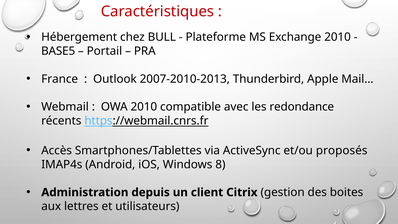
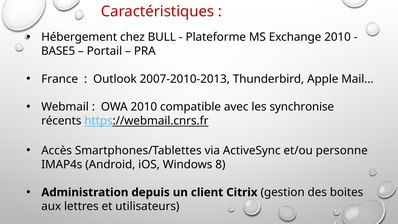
redondance: redondance -> synchronise
proposés: proposés -> personne
